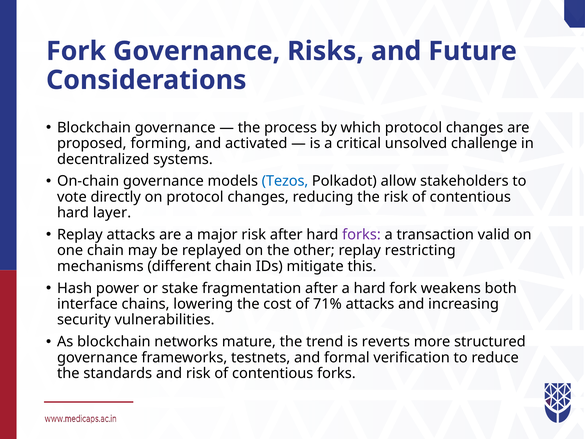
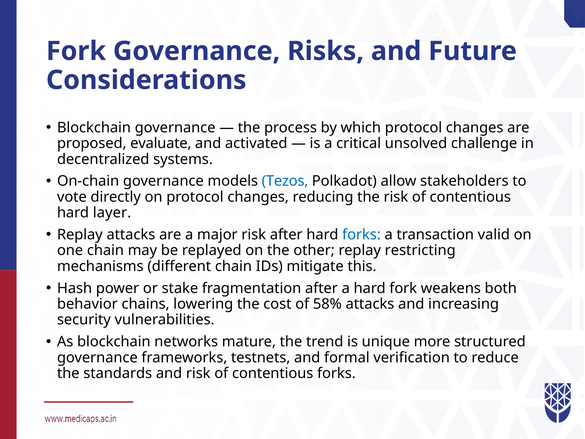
forming: forming -> evaluate
forks at (361, 235) colour: purple -> blue
interface: interface -> behavior
71%: 71% -> 58%
reverts: reverts -> unique
